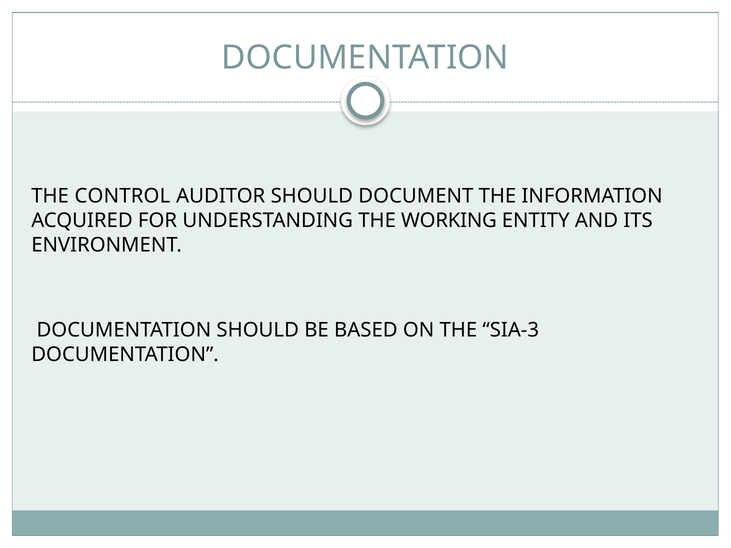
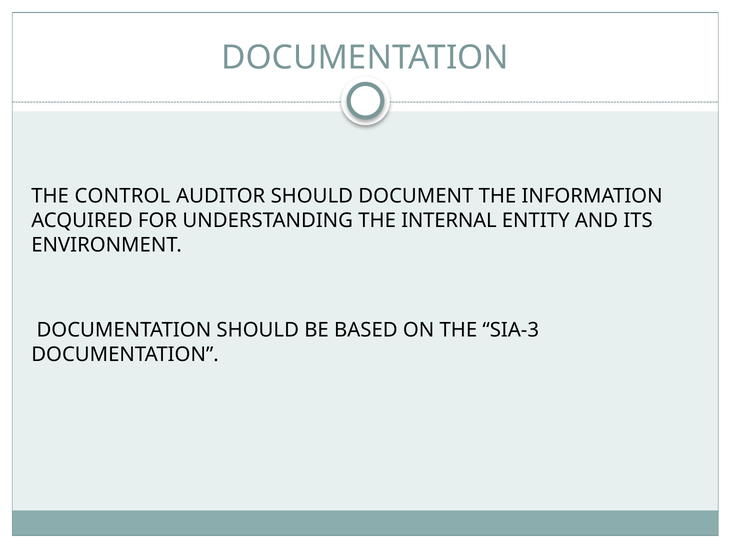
WORKING: WORKING -> INTERNAL
